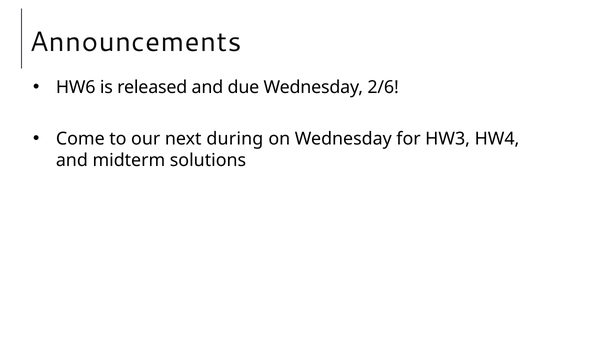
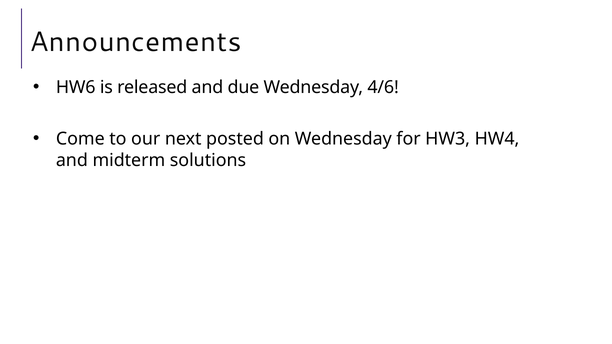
2/6: 2/6 -> 4/6
during: during -> posted
